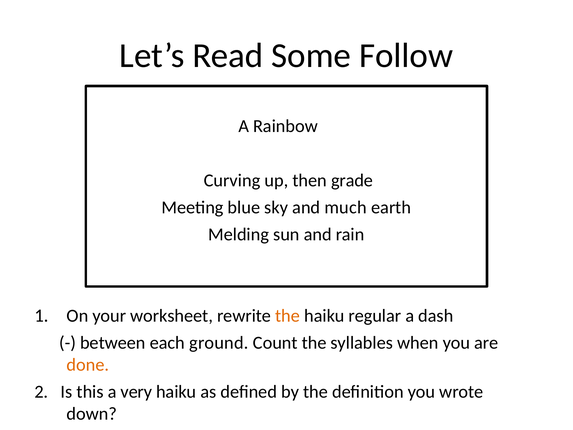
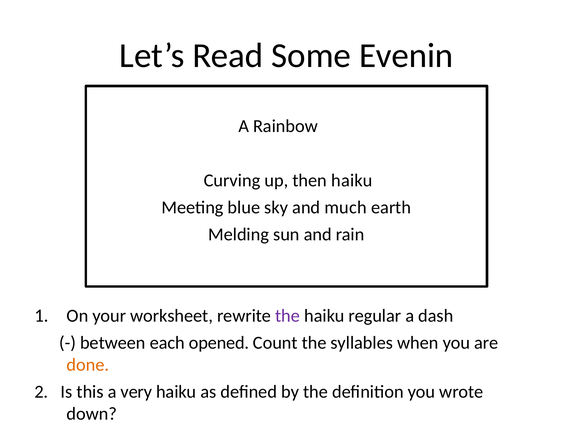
Follow: Follow -> Evenin
then grade: grade -> haiku
the at (288, 316) colour: orange -> purple
ground: ground -> opened
